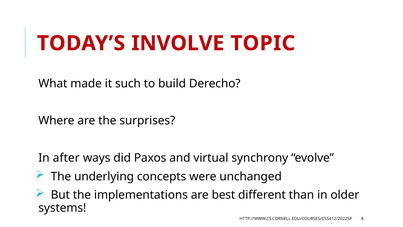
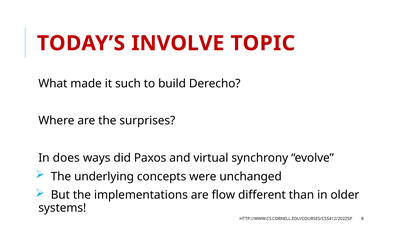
after: after -> does
best: best -> flow
